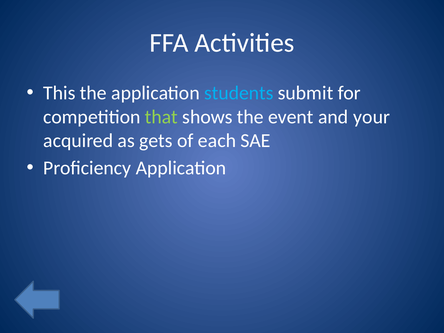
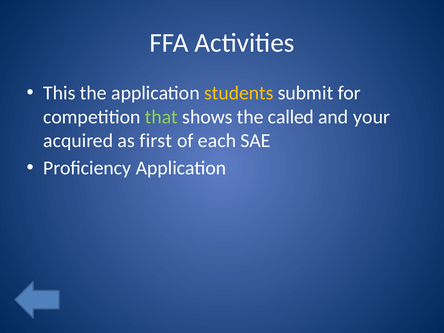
students colour: light blue -> yellow
event: event -> called
gets: gets -> first
